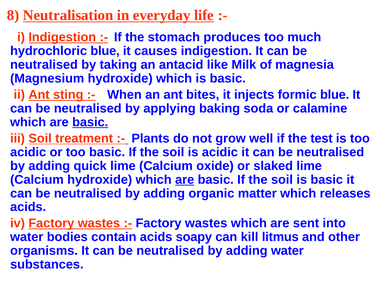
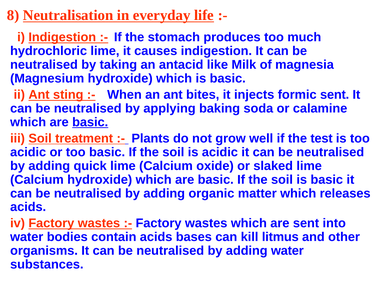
hydrochloric blue: blue -> lime
formic blue: blue -> sent
are at (185, 179) underline: present -> none
soapy: soapy -> bases
